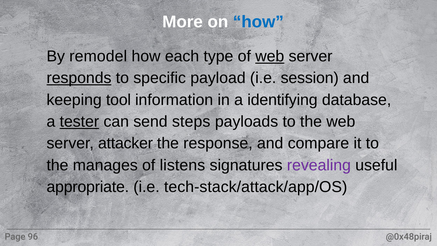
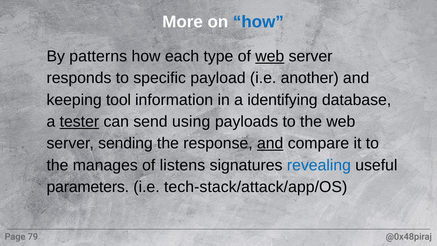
remodel: remodel -> patterns
responds underline: present -> none
session: session -> another
steps: steps -> using
attacker: attacker -> sending
and at (270, 143) underline: none -> present
revealing colour: purple -> blue
appropriate: appropriate -> parameters
96: 96 -> 79
